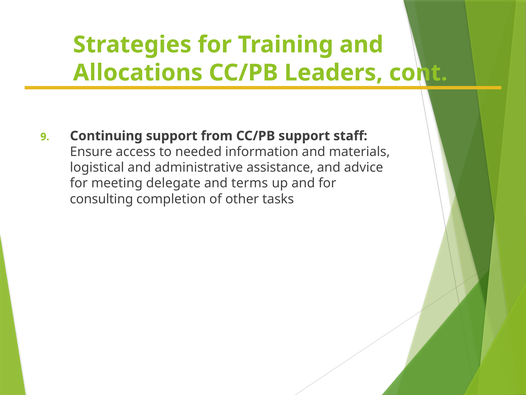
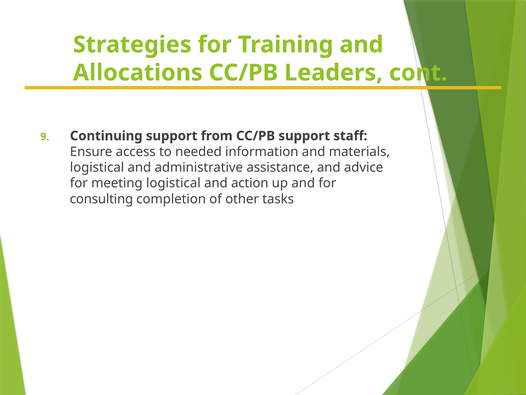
meeting delegate: delegate -> logistical
terms: terms -> action
